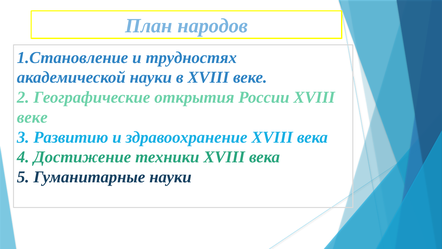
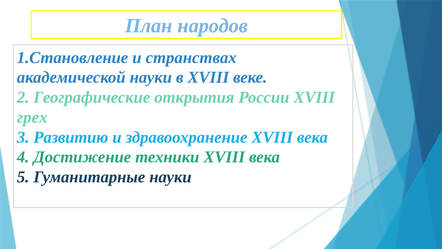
трудностях: трудностях -> странствах
веке at (32, 117): веке -> грех
